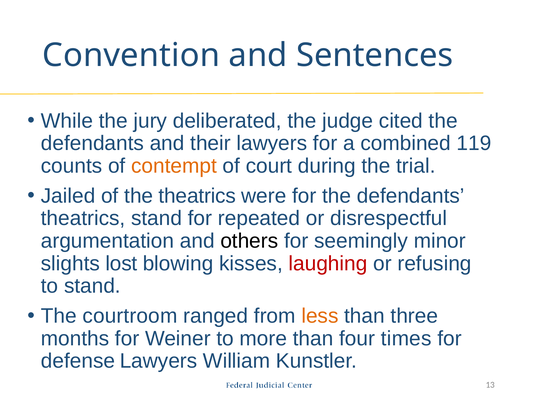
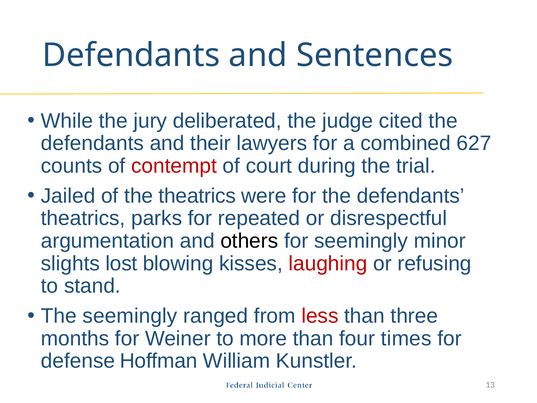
Convention at (131, 55): Convention -> Defendants
119: 119 -> 627
contempt colour: orange -> red
theatrics stand: stand -> parks
The courtroom: courtroom -> seemingly
less colour: orange -> red
defense Lawyers: Lawyers -> Hoffman
